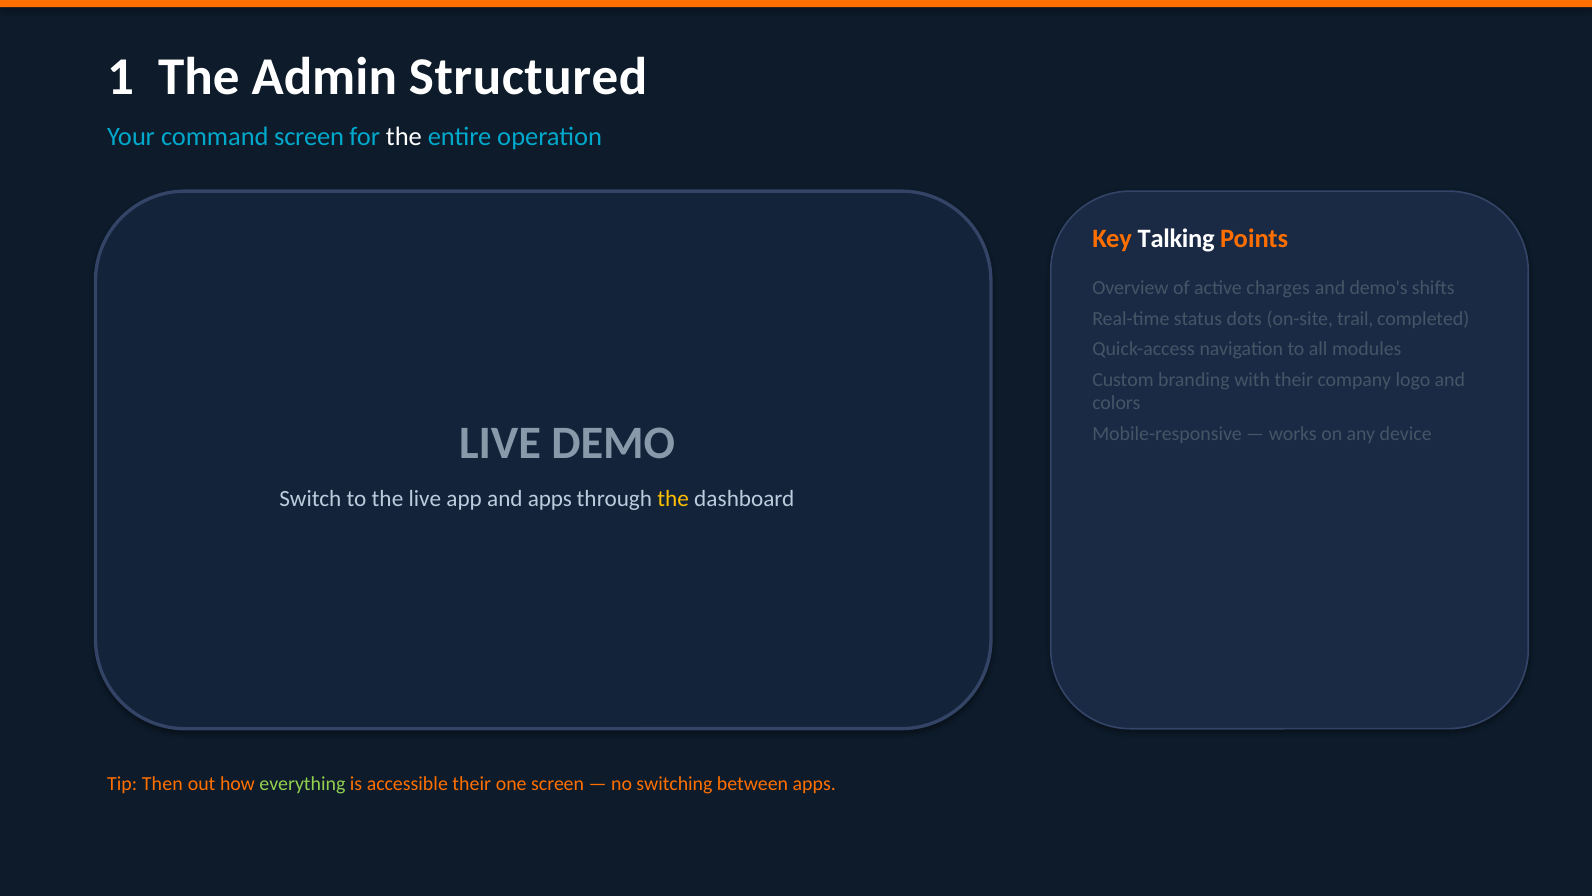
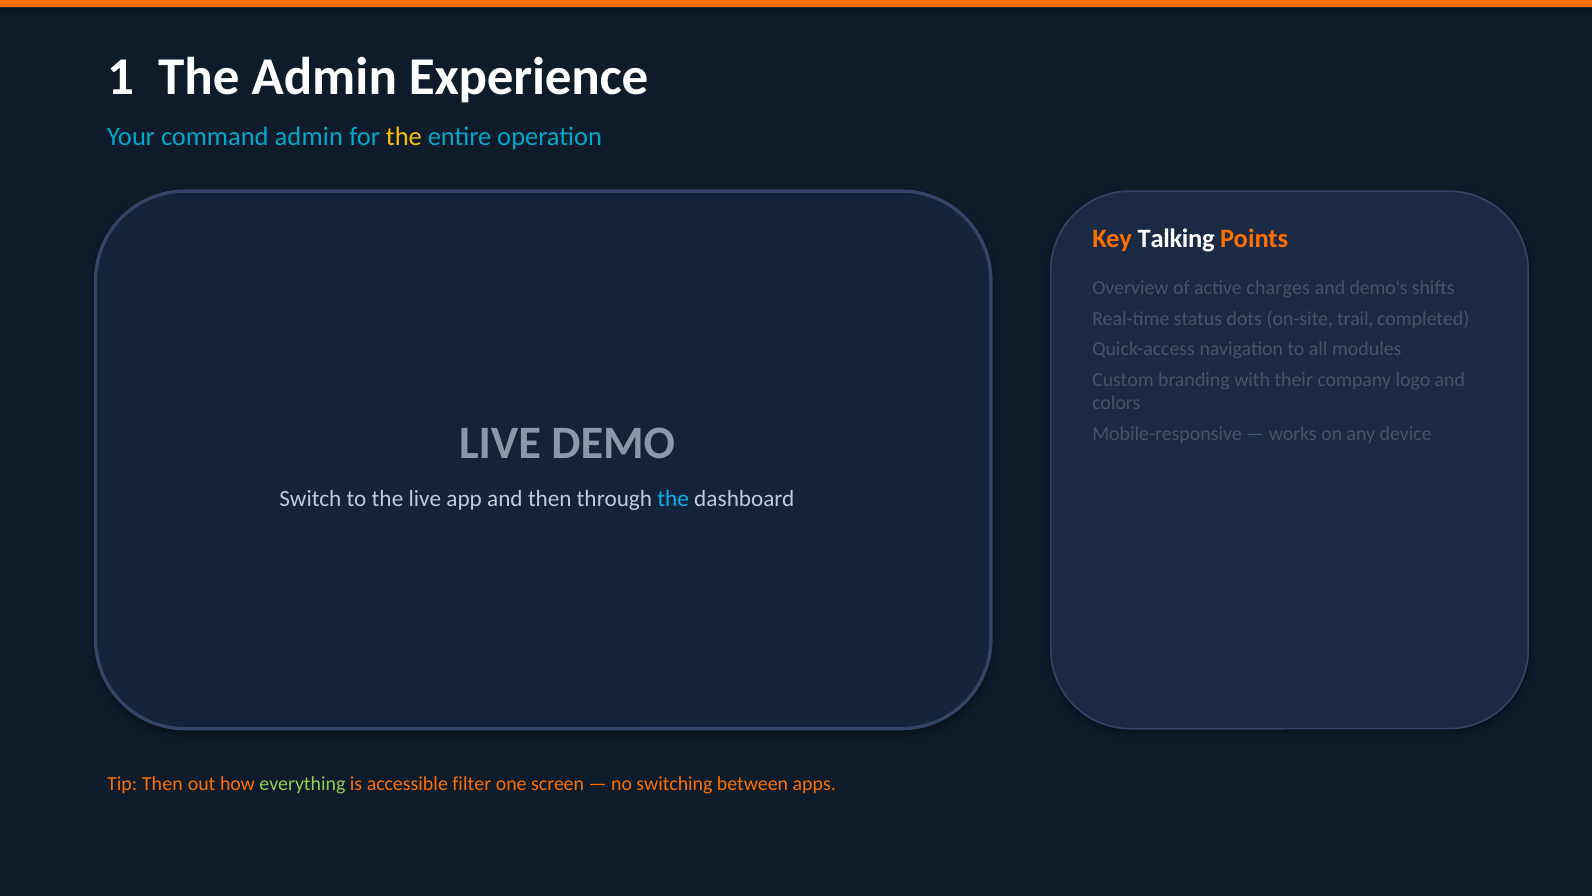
Structured: Structured -> Experience
command screen: screen -> admin
the at (404, 137) colour: white -> yellow
and apps: apps -> then
the at (673, 499) colour: yellow -> light blue
accessible their: their -> filter
